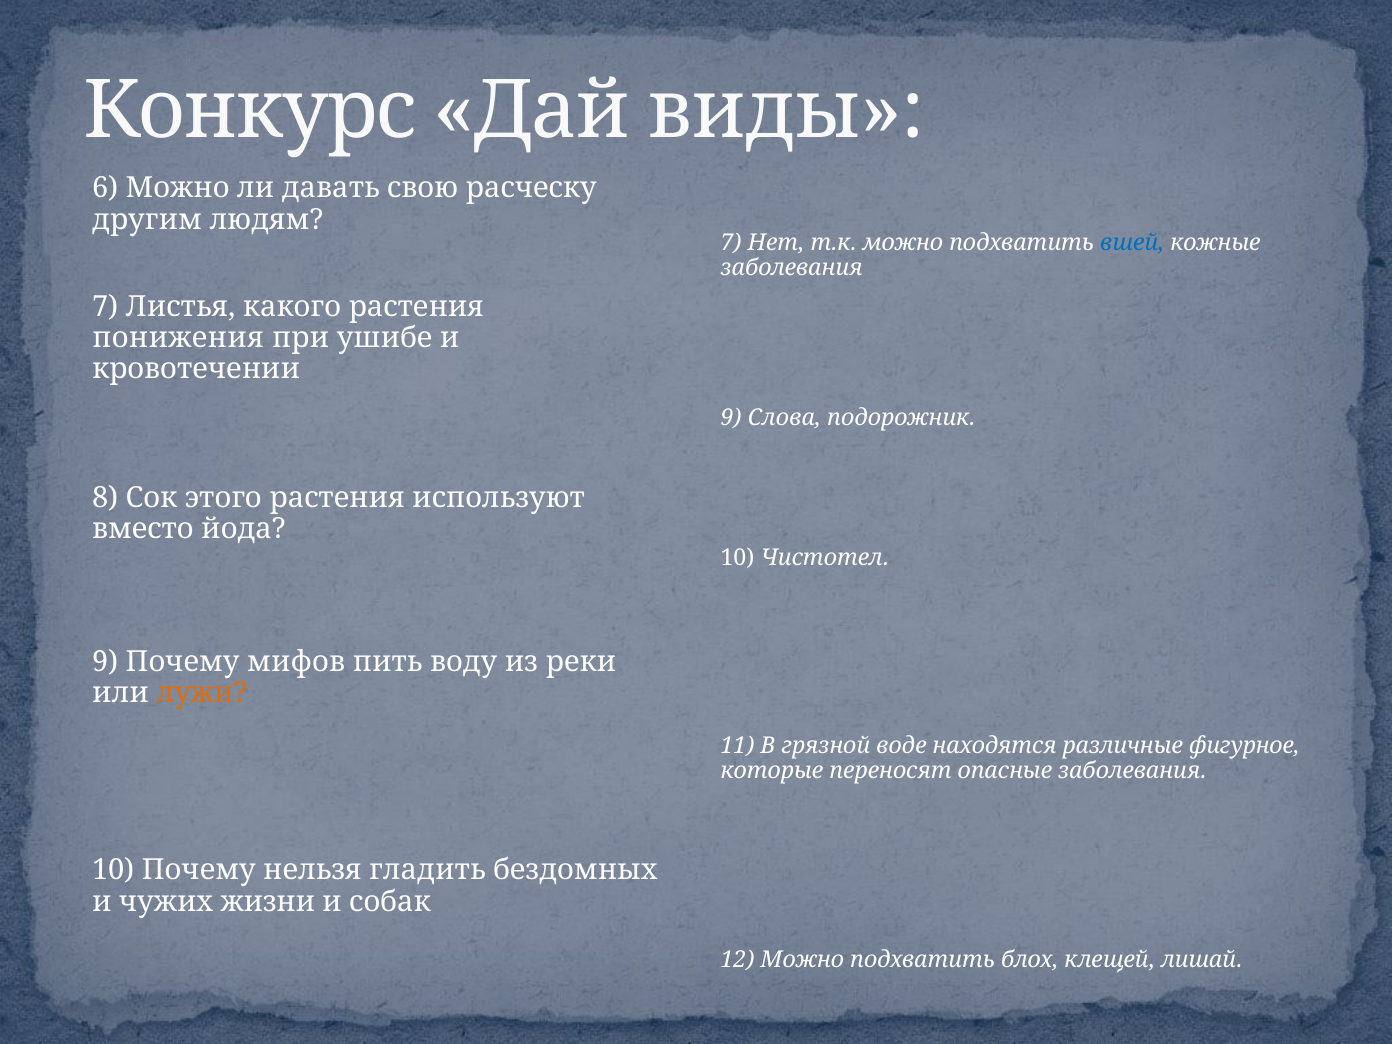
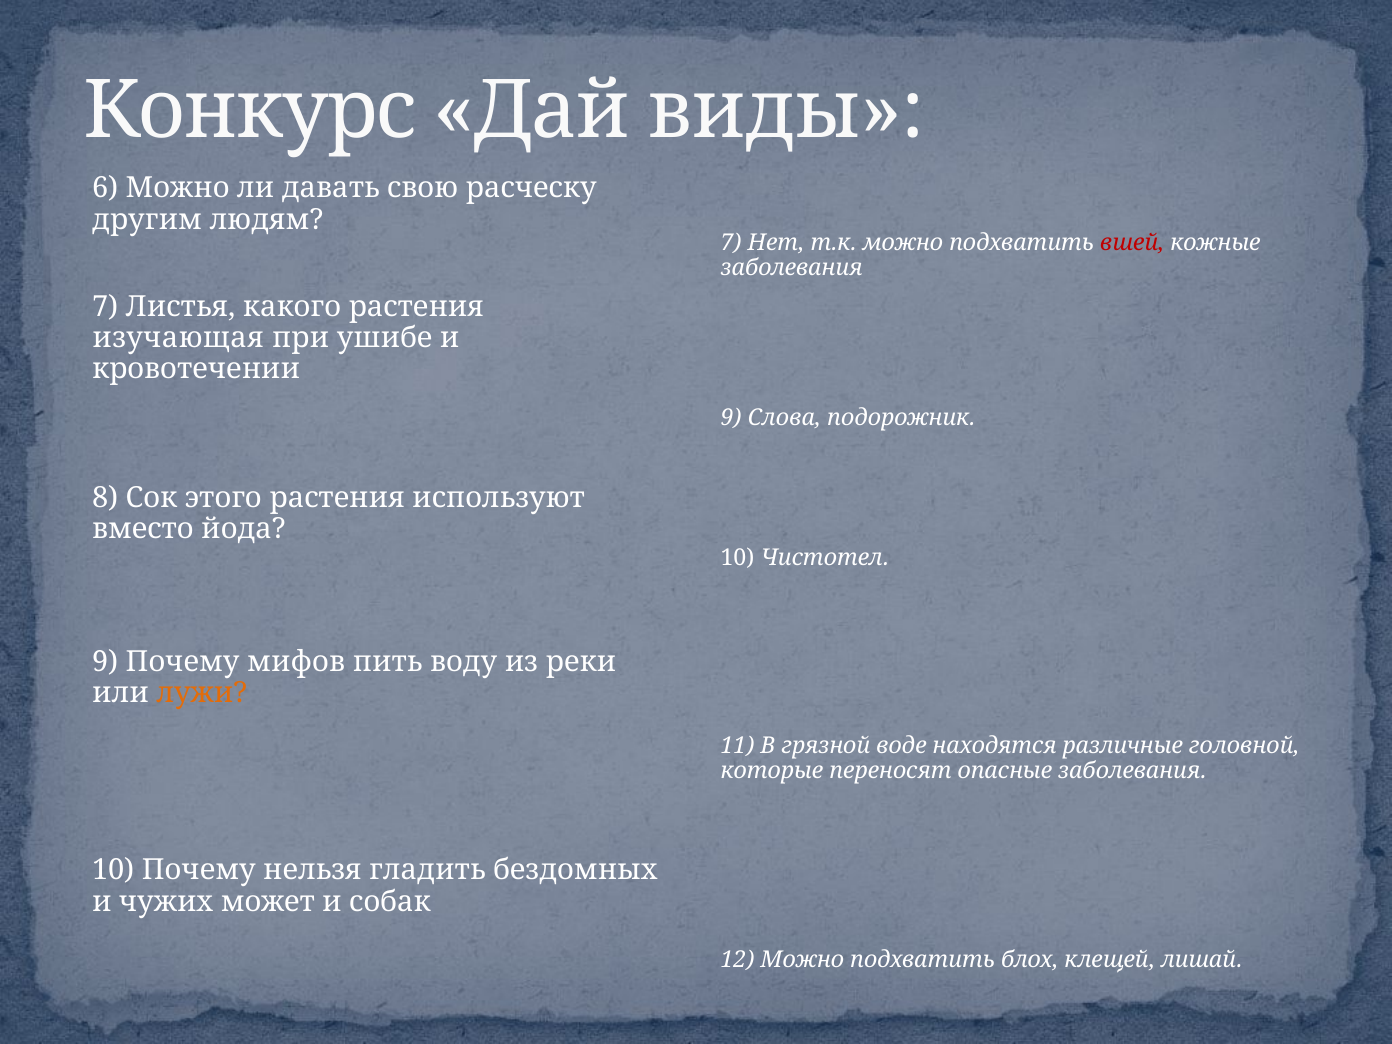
вшей colour: blue -> red
понижения: понижения -> изучающая
фигурное: фигурное -> головной
жизни: жизни -> может
